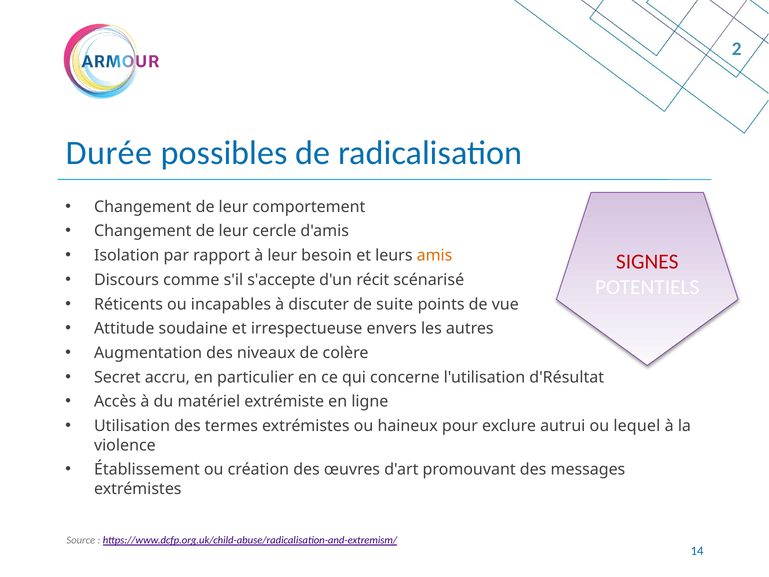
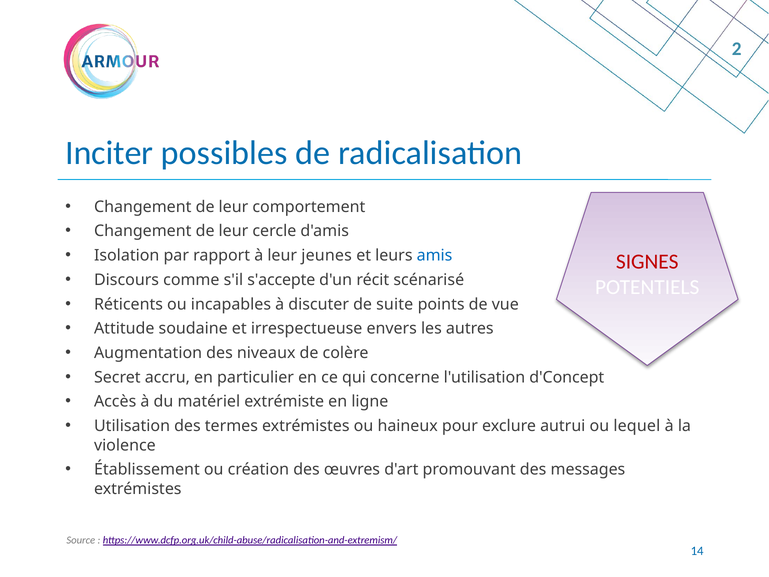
Durée: Durée -> Inciter
besoin: besoin -> jeunes
amis colour: orange -> blue
d'Résultat: d'Résultat -> d'Concept
